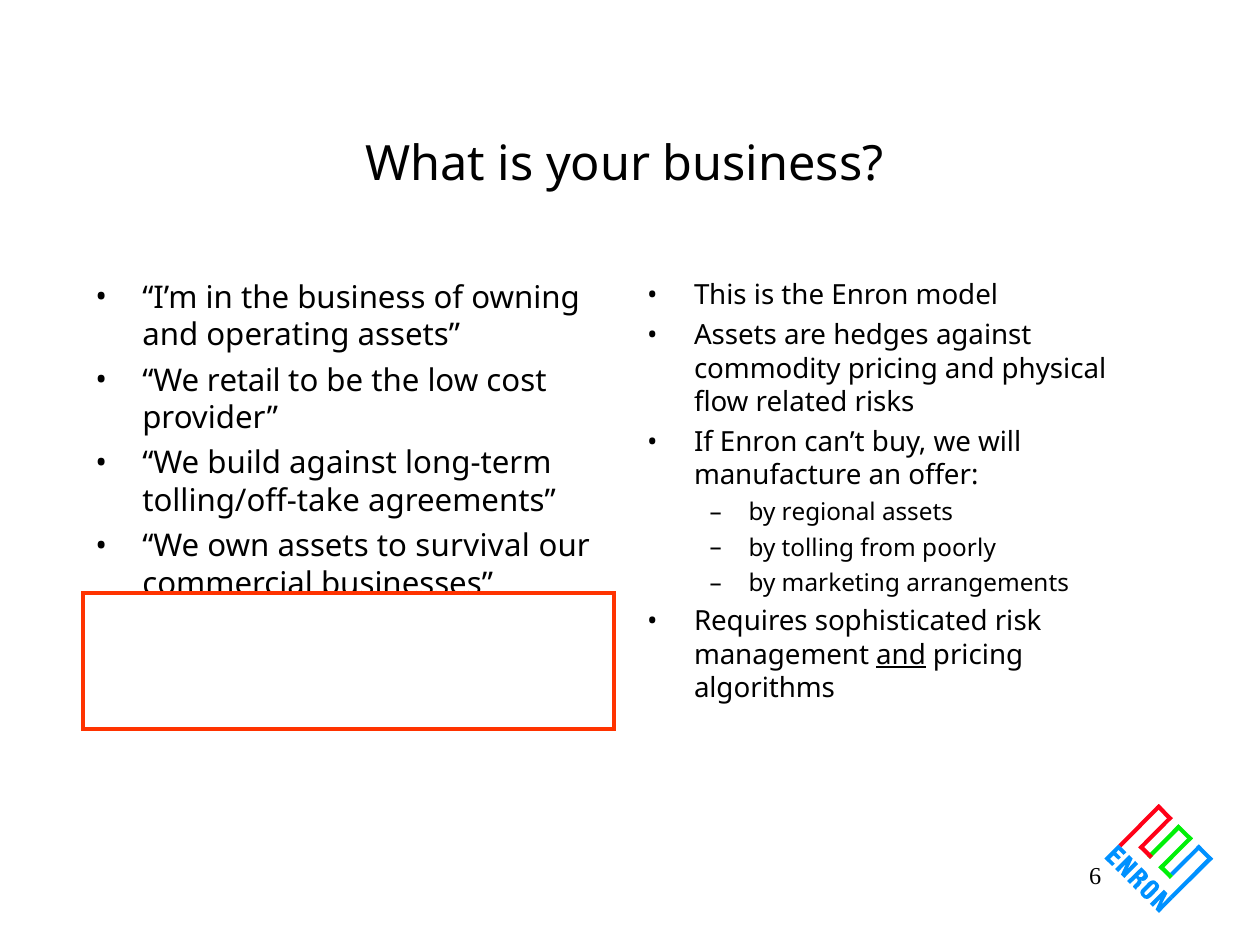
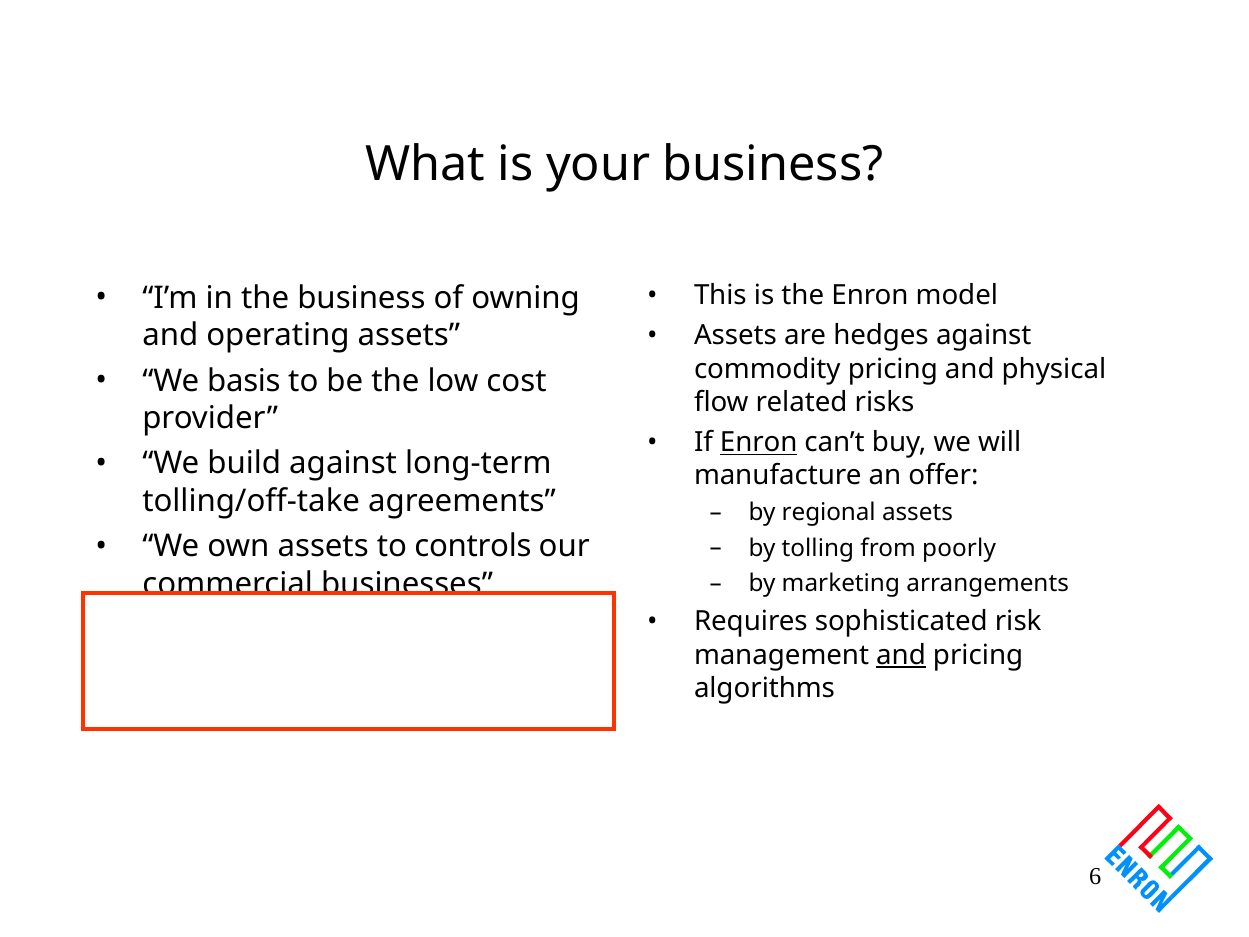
retail: retail -> basis
Enron at (759, 442) underline: none -> present
survival: survival -> controls
